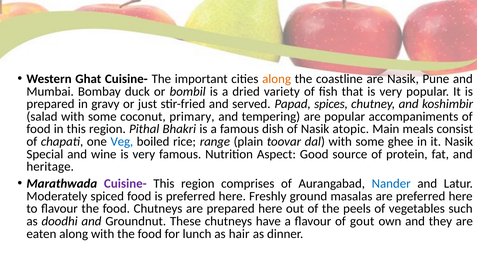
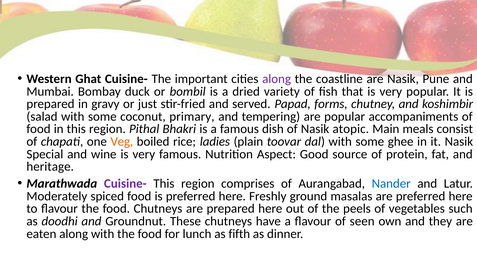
along at (277, 79) colour: orange -> purple
spices: spices -> forms
Veg colour: blue -> orange
range: range -> ladies
gout: gout -> seen
hair: hair -> fifth
